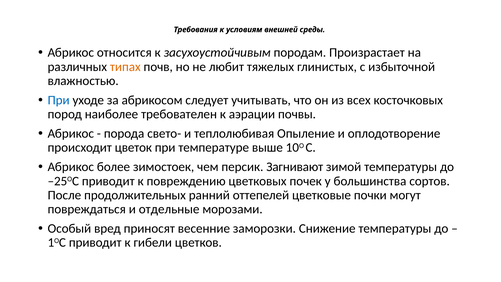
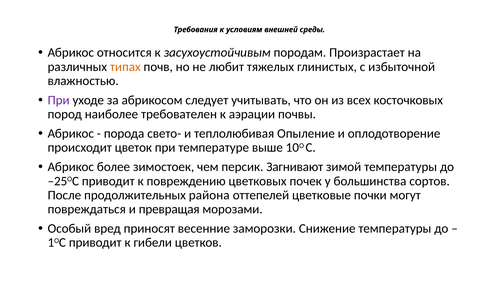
При at (59, 100) colour: blue -> purple
ранний: ранний -> района
отдельные: отдельные -> превращая
